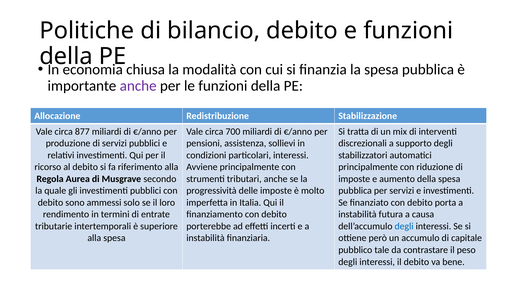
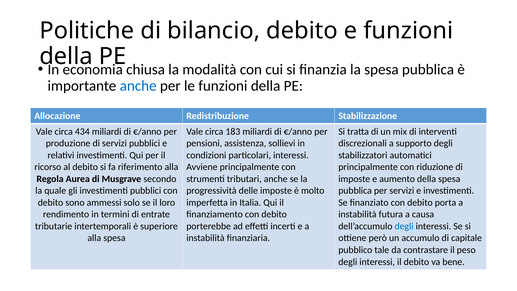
anche at (138, 86) colour: purple -> blue
877: 877 -> 434
700: 700 -> 183
